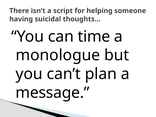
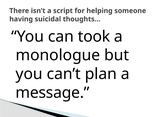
time: time -> took
